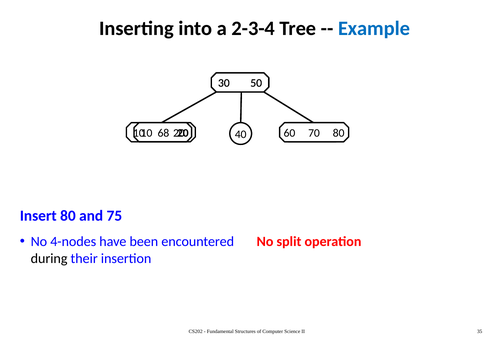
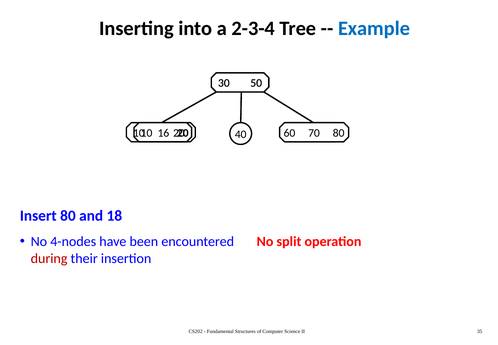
68: 68 -> 16
75: 75 -> 18
during colour: black -> red
